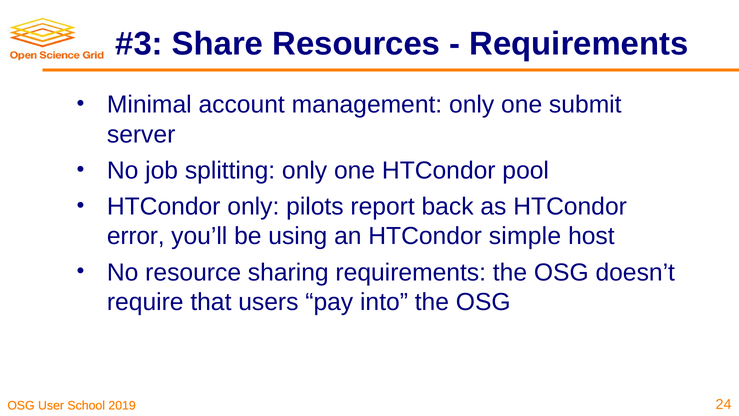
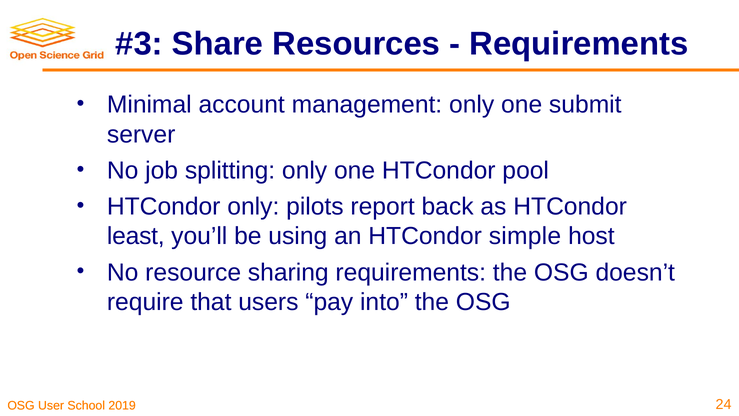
error: error -> least
